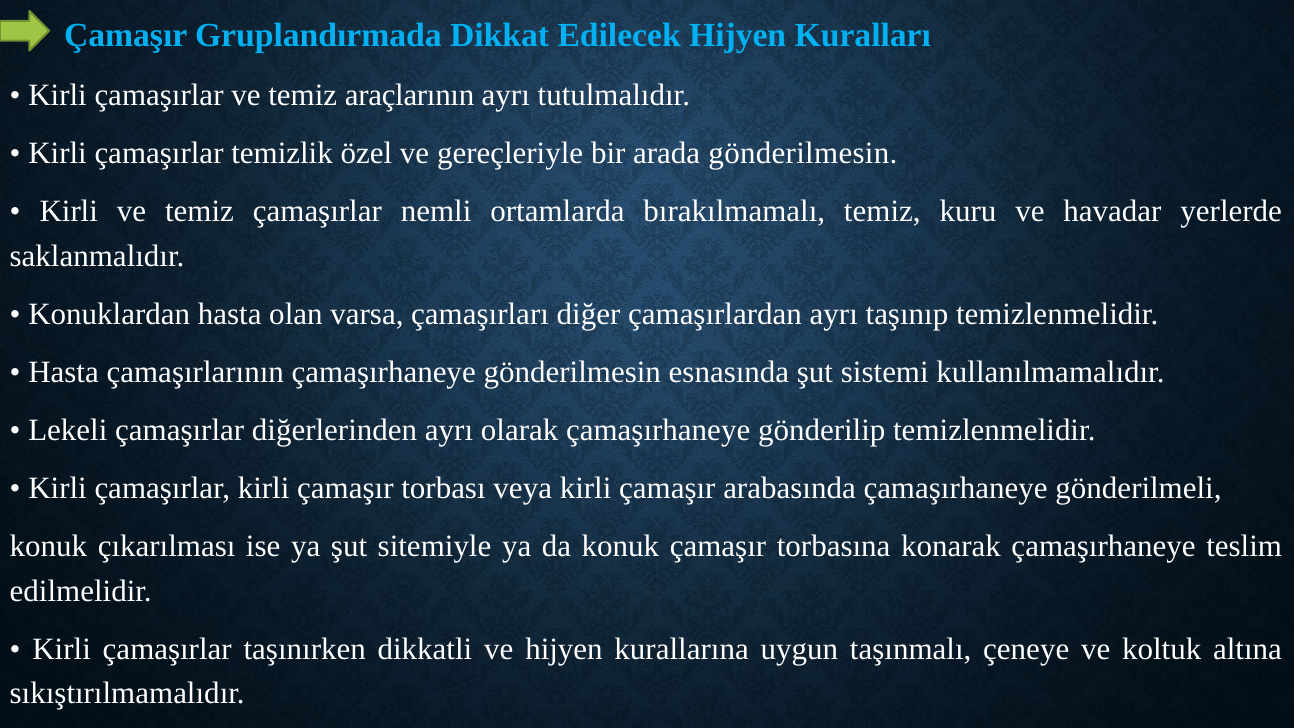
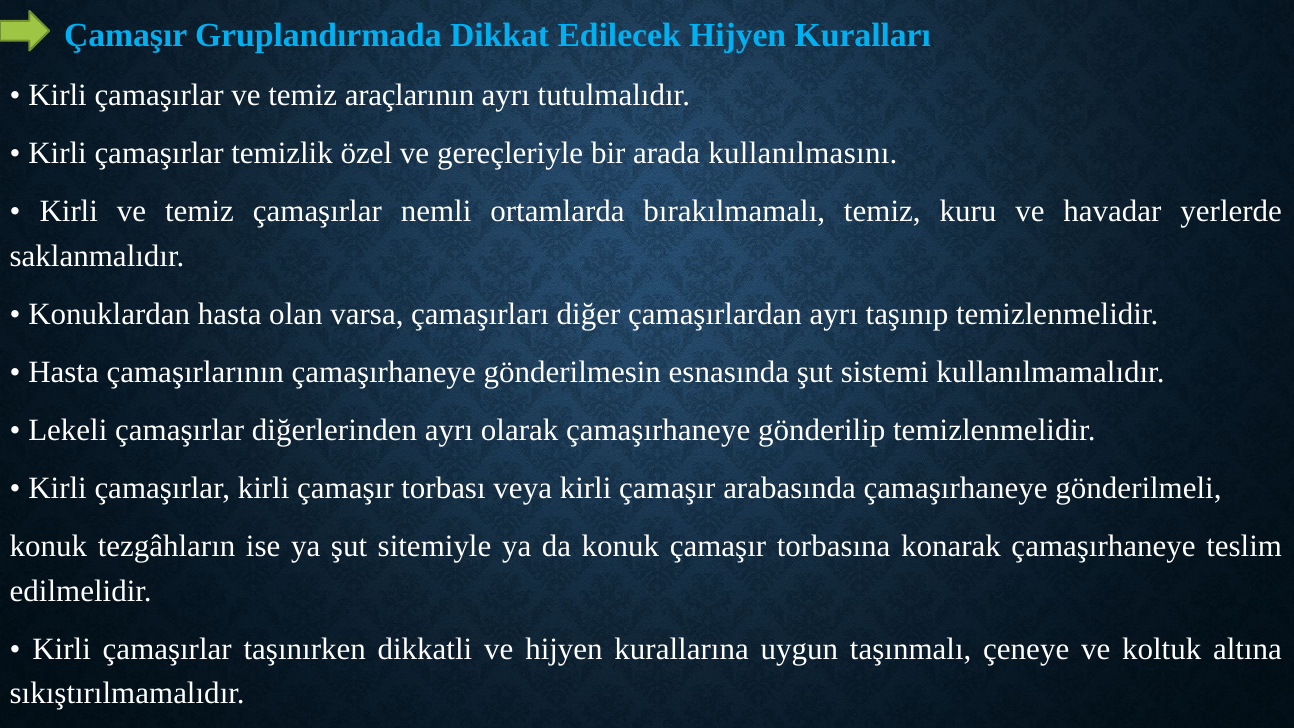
arada gönderilmesin: gönderilmesin -> kullanılmasını
çıkarılması: çıkarılması -> tezgâhların
